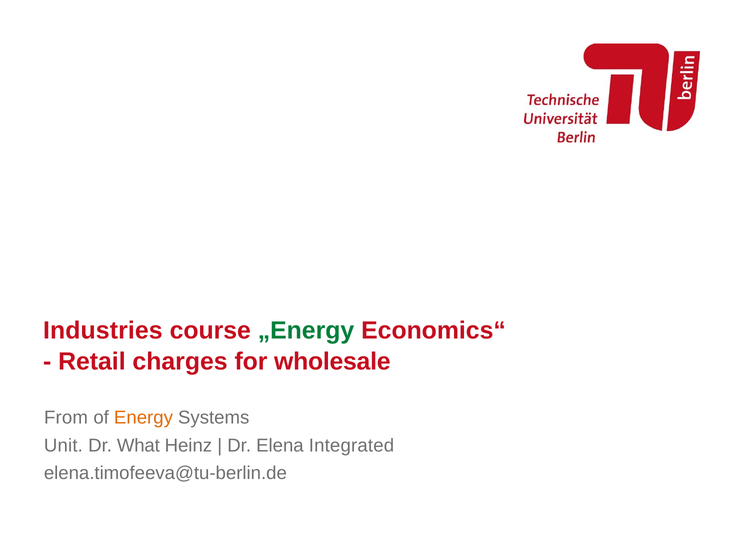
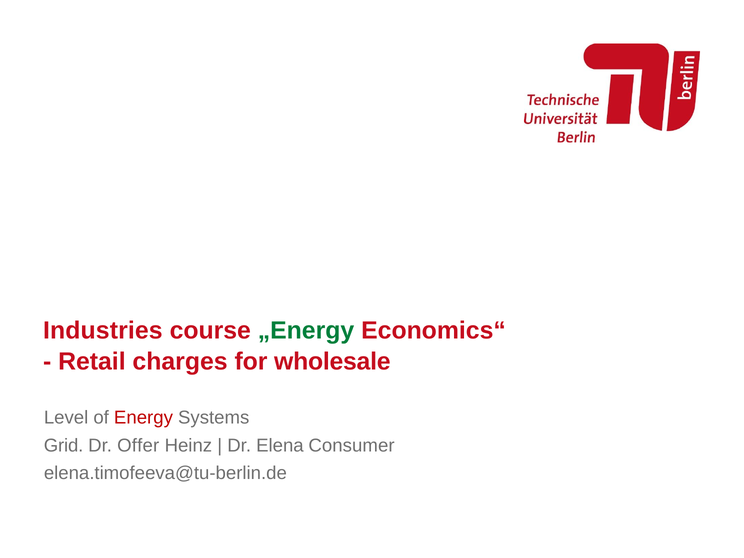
From: From -> Level
Energy colour: orange -> red
Unit: Unit -> Grid
What: What -> Offer
Integrated: Integrated -> Consumer
